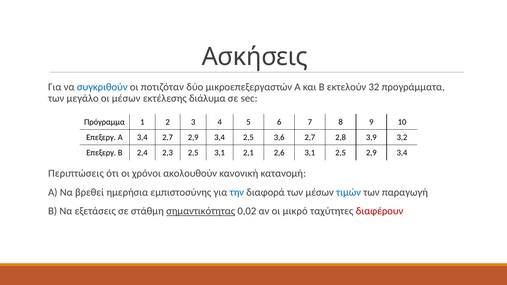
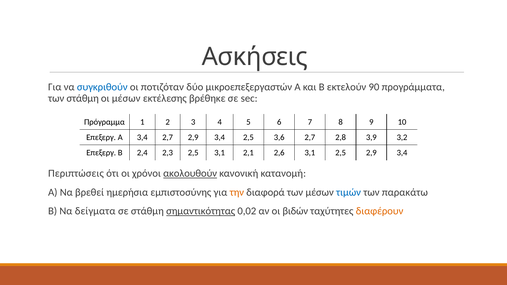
32: 32 -> 90
των μεγάλο: μεγάλο -> στάθμη
διάλυμα: διάλυμα -> βρέθηκε
ακολουθούν underline: none -> present
την colour: blue -> orange
παραγωγή: παραγωγή -> παρακάτω
εξετάσεις: εξετάσεις -> δείγματα
μικρό: μικρό -> βιδών
διαφέρουν colour: red -> orange
